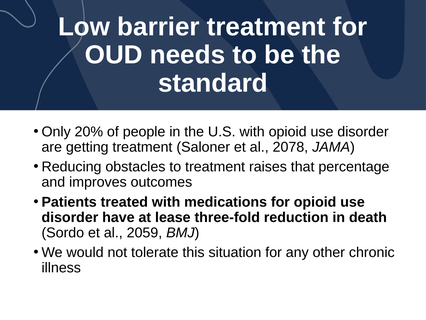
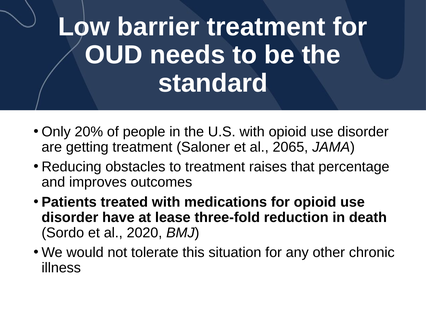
2078: 2078 -> 2065
2059: 2059 -> 2020
